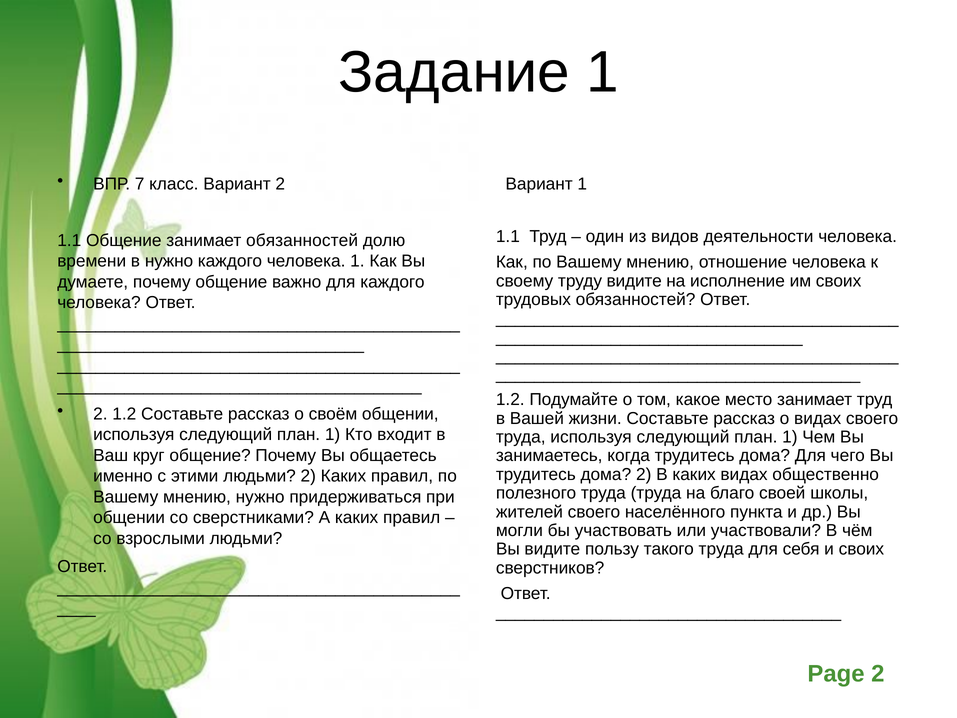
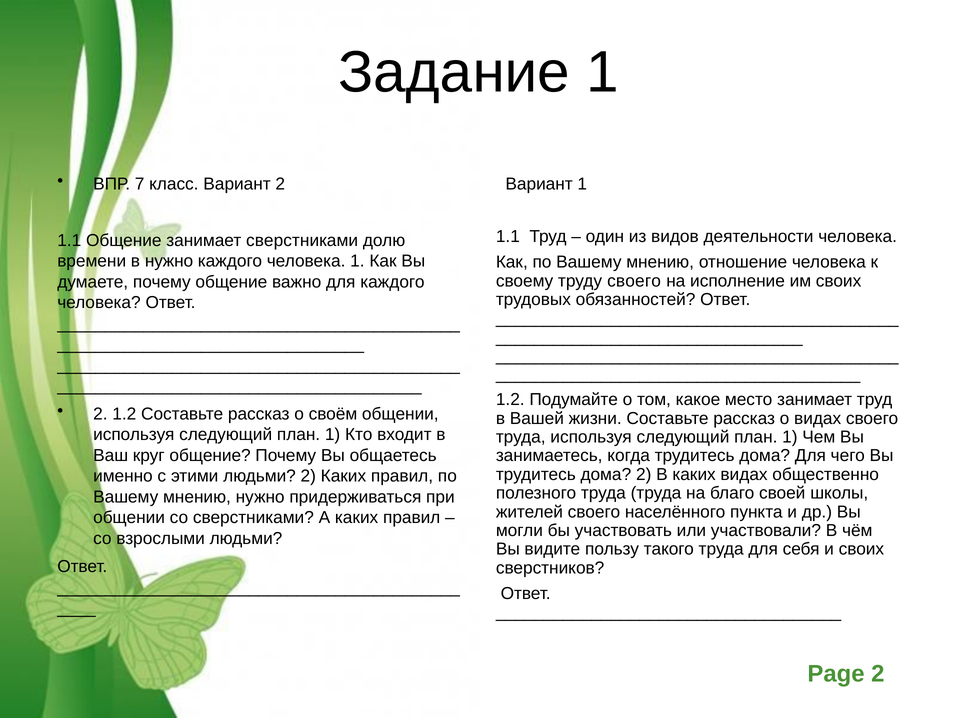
занимает обязанностей: обязанностей -> сверстниками
труду видите: видите -> своего
